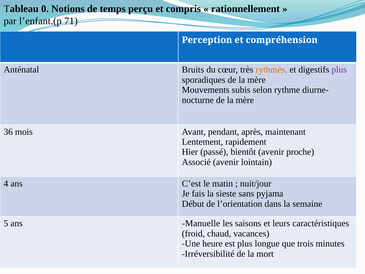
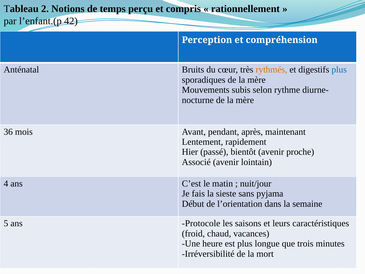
0: 0 -> 2
71: 71 -> 42
plus at (339, 70) colour: purple -> blue
Manuelle: Manuelle -> Protocole
